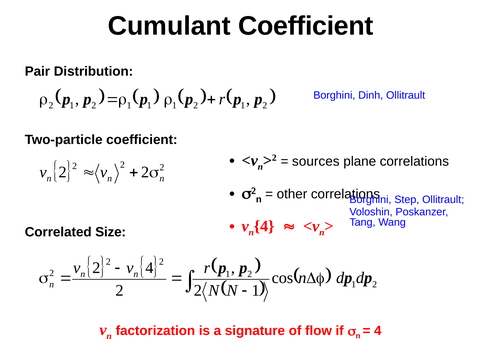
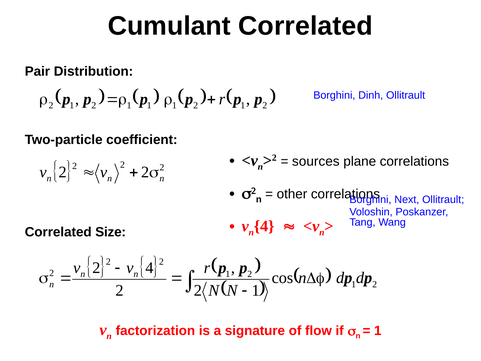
Cumulant Coefficient: Coefficient -> Correlated
Step: Step -> Next
4 at (378, 331): 4 -> 1
